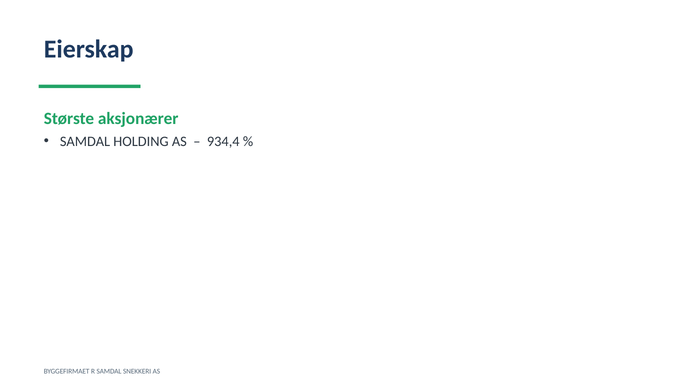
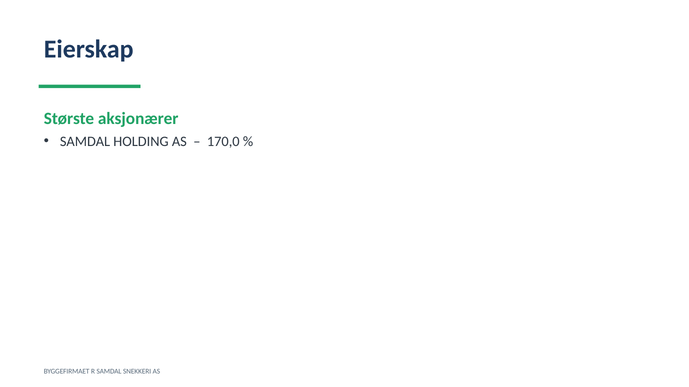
934,4: 934,4 -> 170,0
